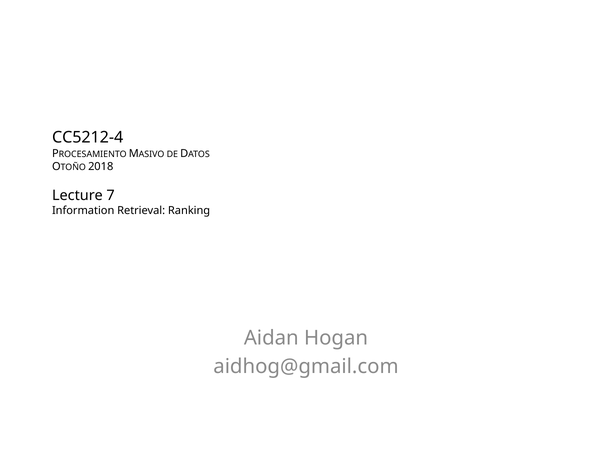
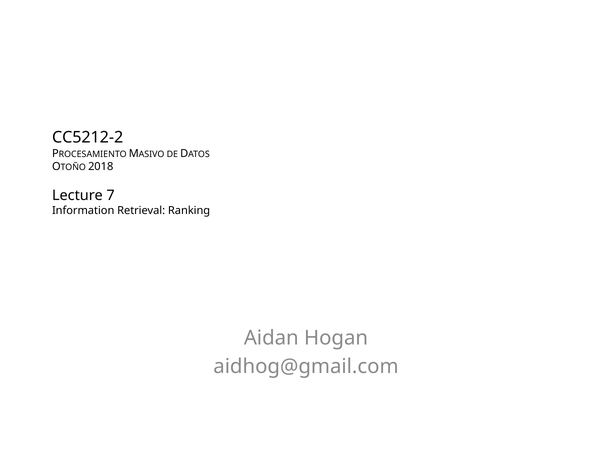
CC5212-4: CC5212-4 -> CC5212-2
